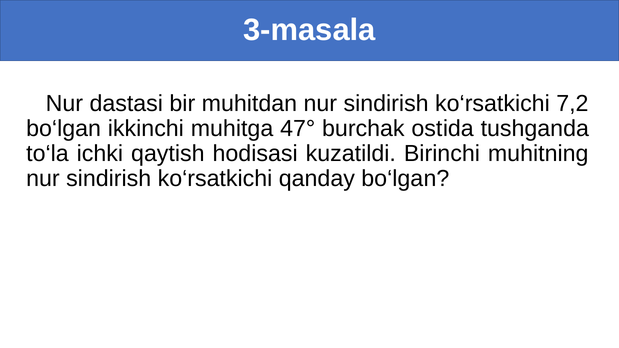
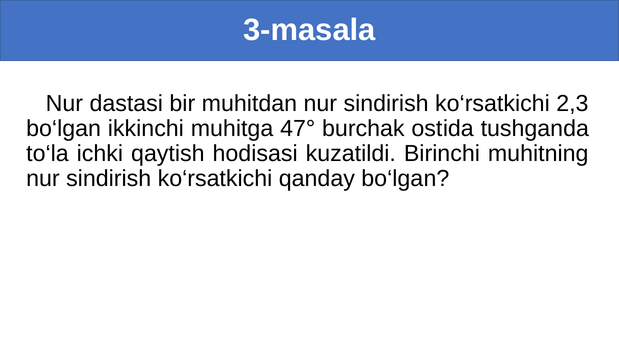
7,2: 7,2 -> 2,3
